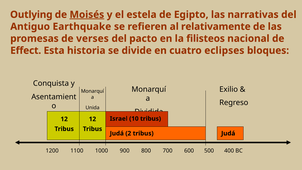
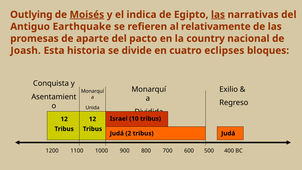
estela: estela -> indica
las at (218, 15) underline: none -> present
verses: verses -> aparte
filisteos: filisteos -> country
Effect: Effect -> Joash
